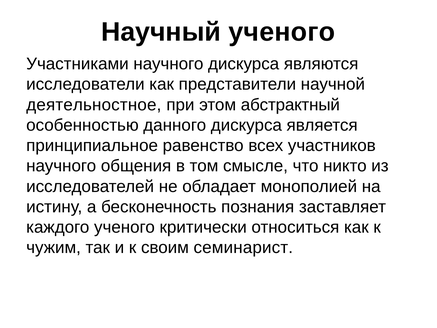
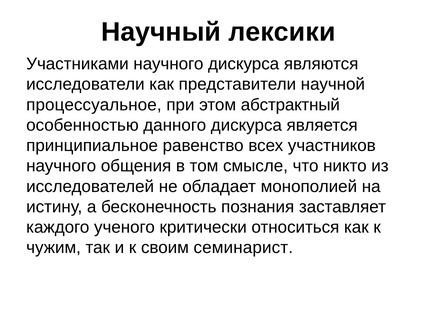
Научный ученого: ученого -> лексики
деятельностное: деятельностное -> процессуальное
